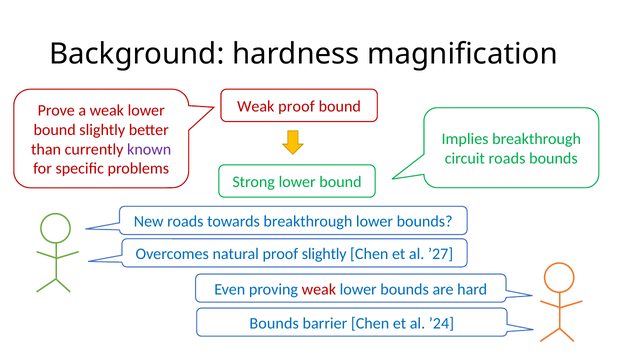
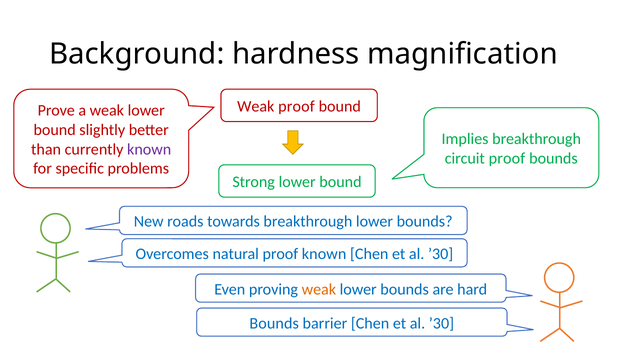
circuit roads: roads -> proof
proof slightly: slightly -> known
’27 at (441, 254): ’27 -> ’30
weak at (319, 289) colour: red -> orange
’24 at (441, 323): ’24 -> ’30
